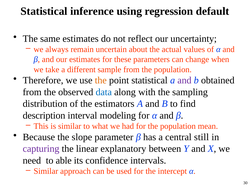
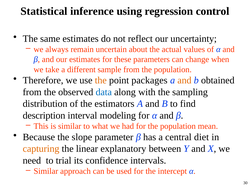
default: default -> control
point statistical: statistical -> packages
and at (184, 80) colour: purple -> orange
still: still -> diet
capturing colour: purple -> orange
able: able -> trial
